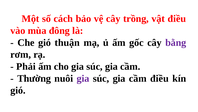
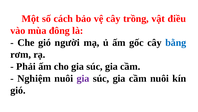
thuận: thuận -> người
bằng colour: purple -> blue
Thường: Thường -> Nghiệm
cầm điều: điều -> nuôi
